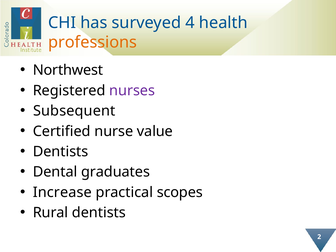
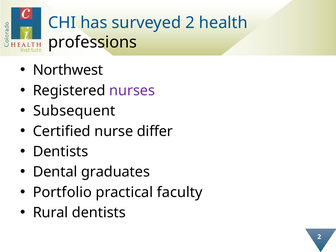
surveyed 4: 4 -> 2
professions colour: orange -> black
value: value -> differ
Increase: Increase -> Portfolio
scopes: scopes -> faculty
